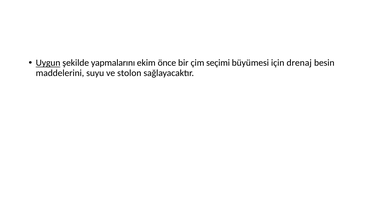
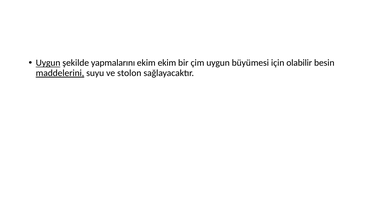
ekim önce: önce -> ekim
çim seçimi: seçimi -> uygun
drenaj: drenaj -> olabilir
maddelerini underline: none -> present
